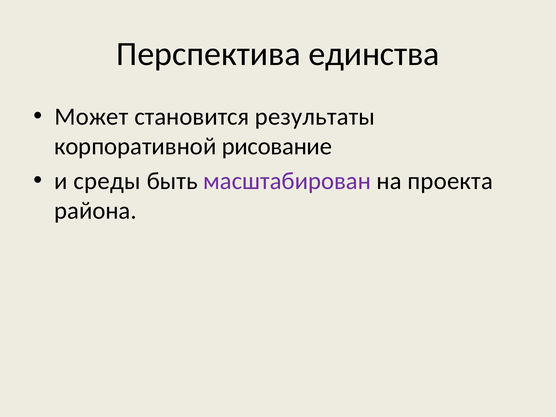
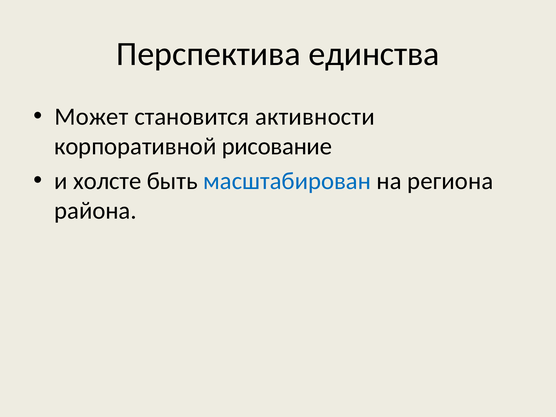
результаты: результаты -> активности
среды: среды -> холсте
масштабирован colour: purple -> blue
проекта: проекта -> региона
